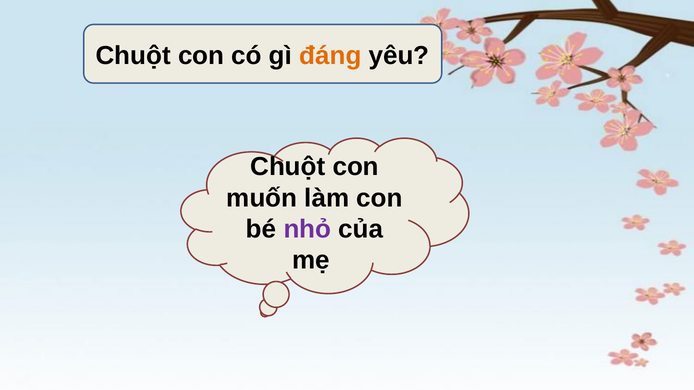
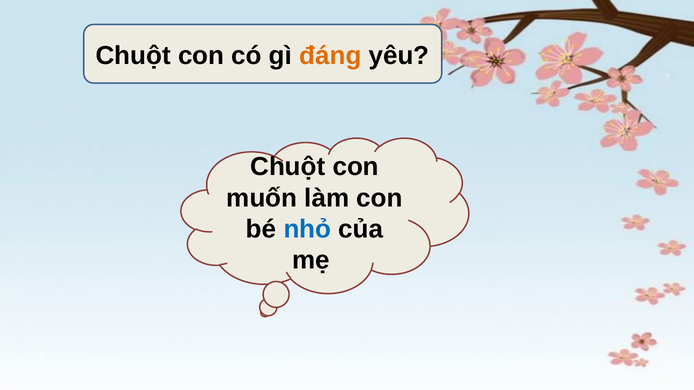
nhỏ colour: purple -> blue
